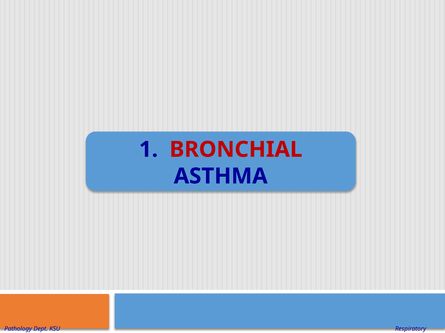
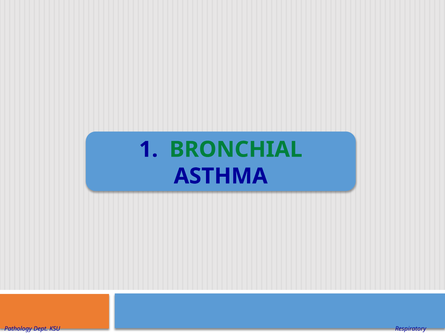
BRONCHIAL colour: red -> green
